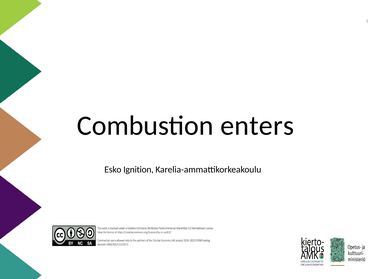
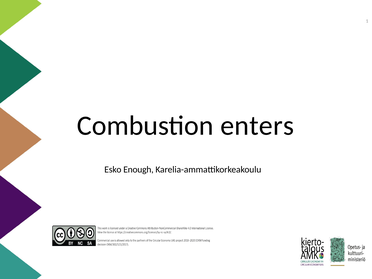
Ignition: Ignition -> Enough
